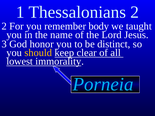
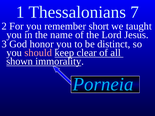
Thessalonians 2: 2 -> 7
body: body -> short
should colour: yellow -> pink
lowest: lowest -> shown
